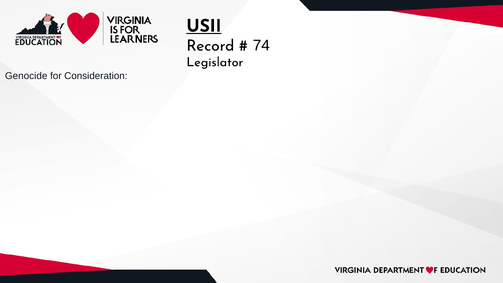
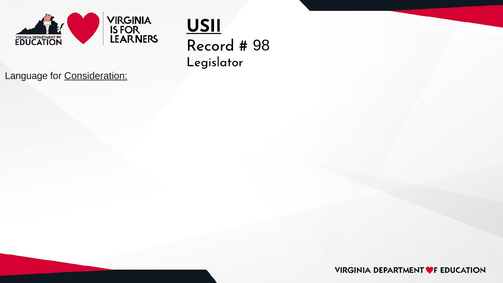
74: 74 -> 98
Genocide: Genocide -> Language
Consideration underline: none -> present
